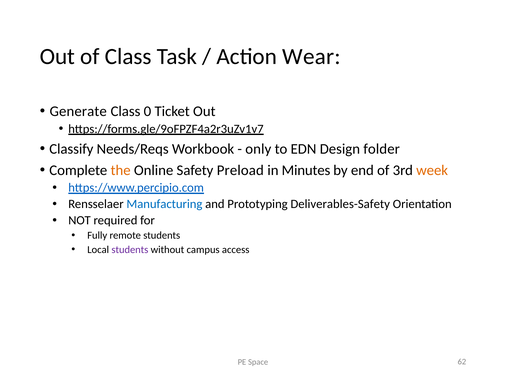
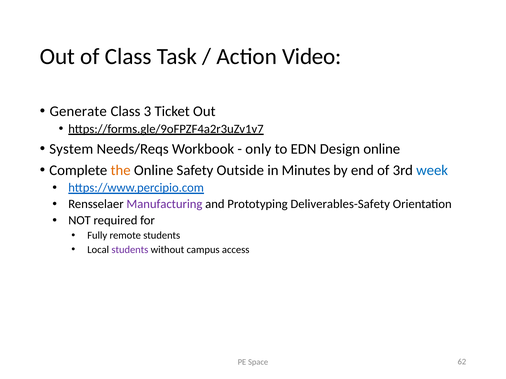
Wear: Wear -> Video
0: 0 -> 3
Classify: Classify -> System
Design folder: folder -> online
Preload: Preload -> Outside
week colour: orange -> blue
Manufacturing colour: blue -> purple
